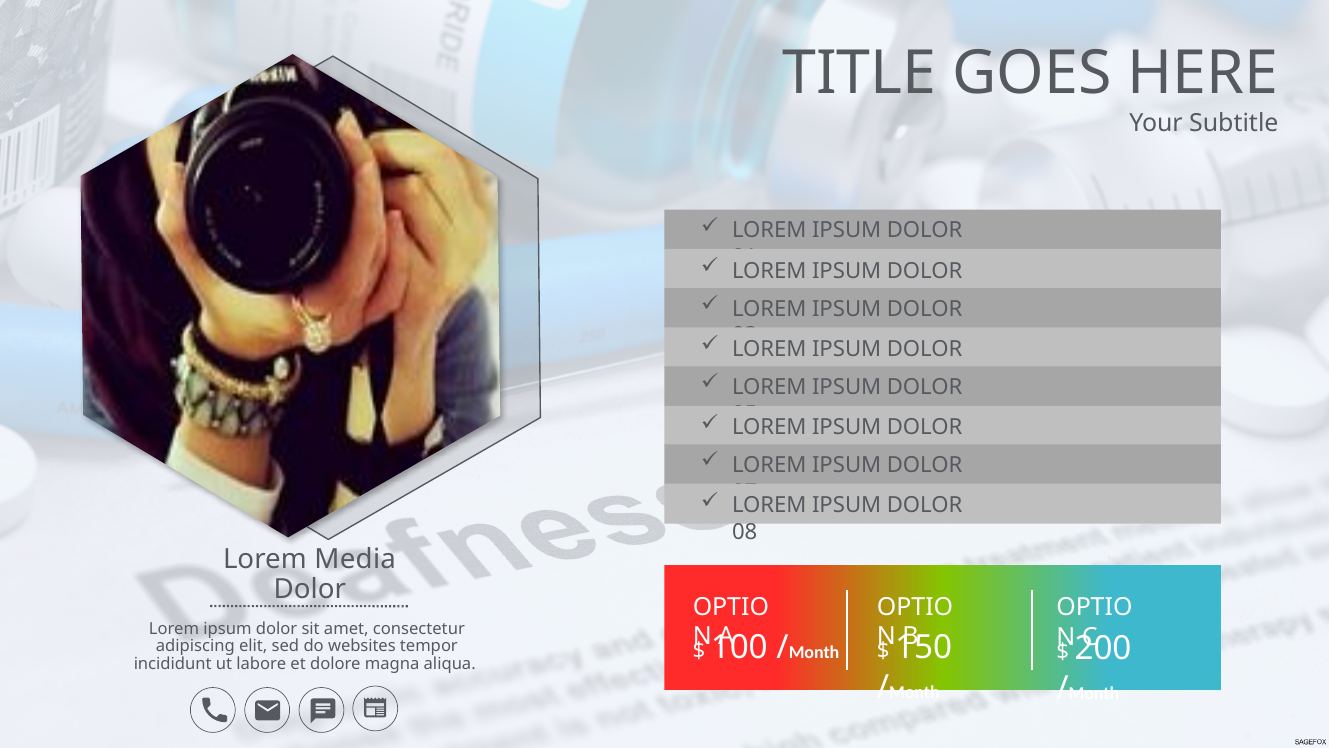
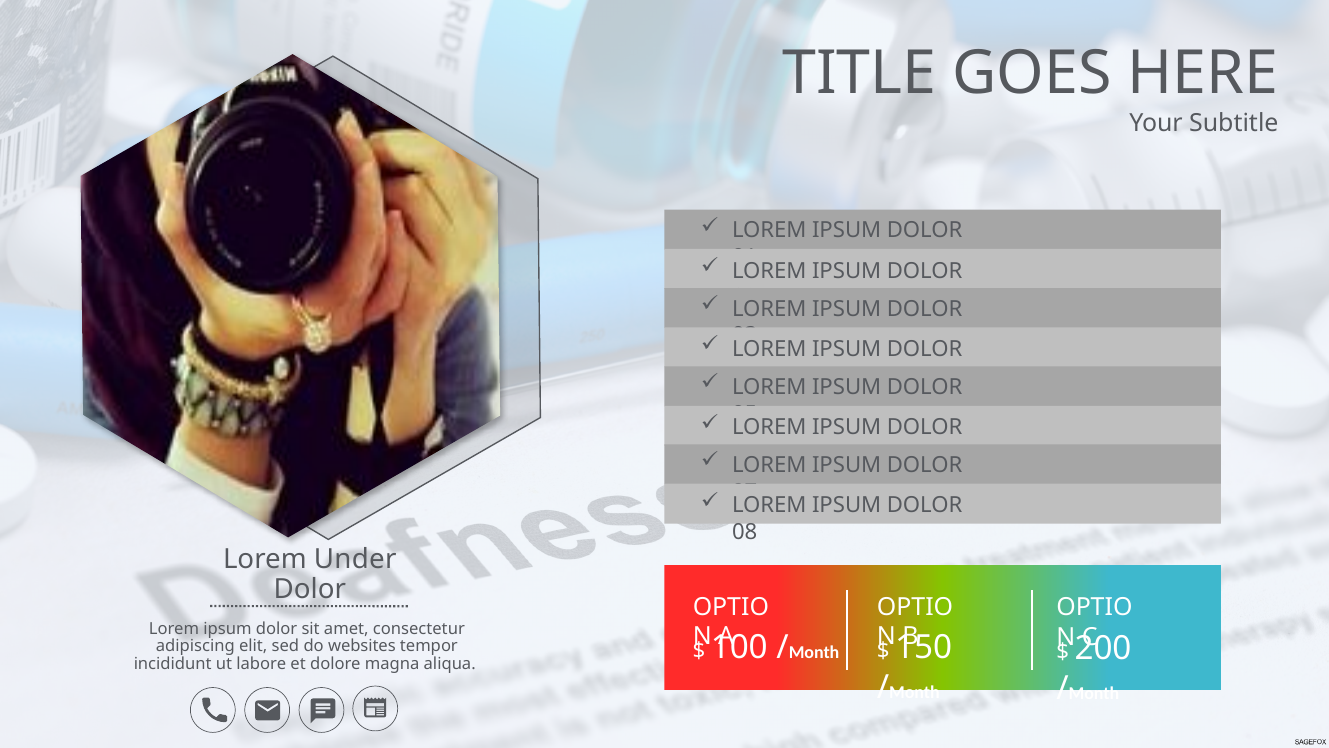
Media: Media -> Under
